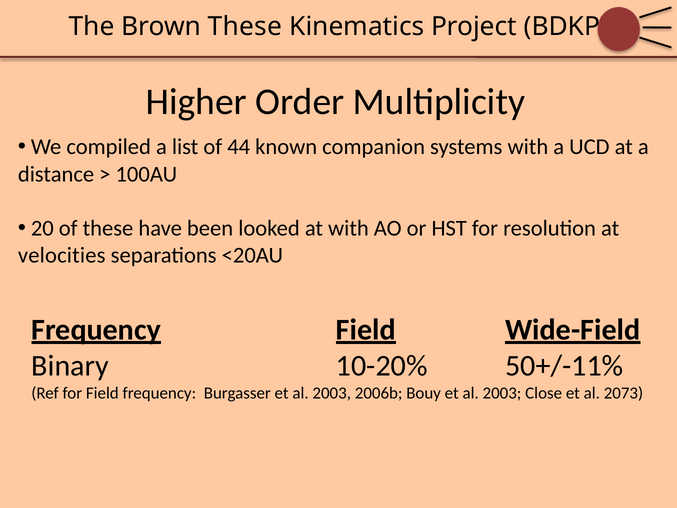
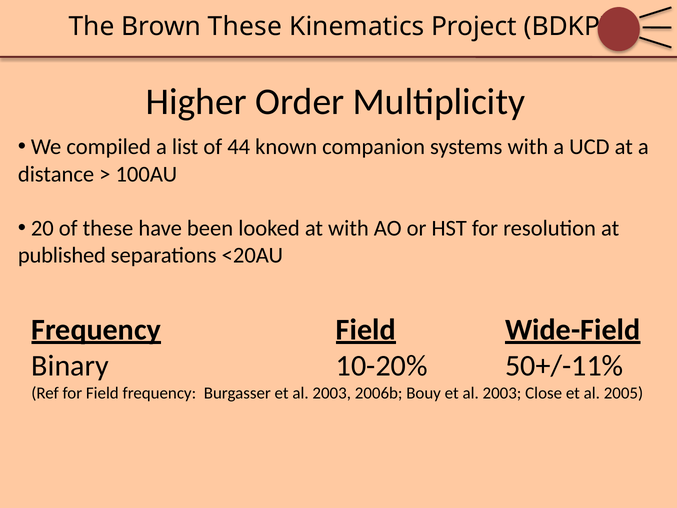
velocities: velocities -> published
2073: 2073 -> 2005
